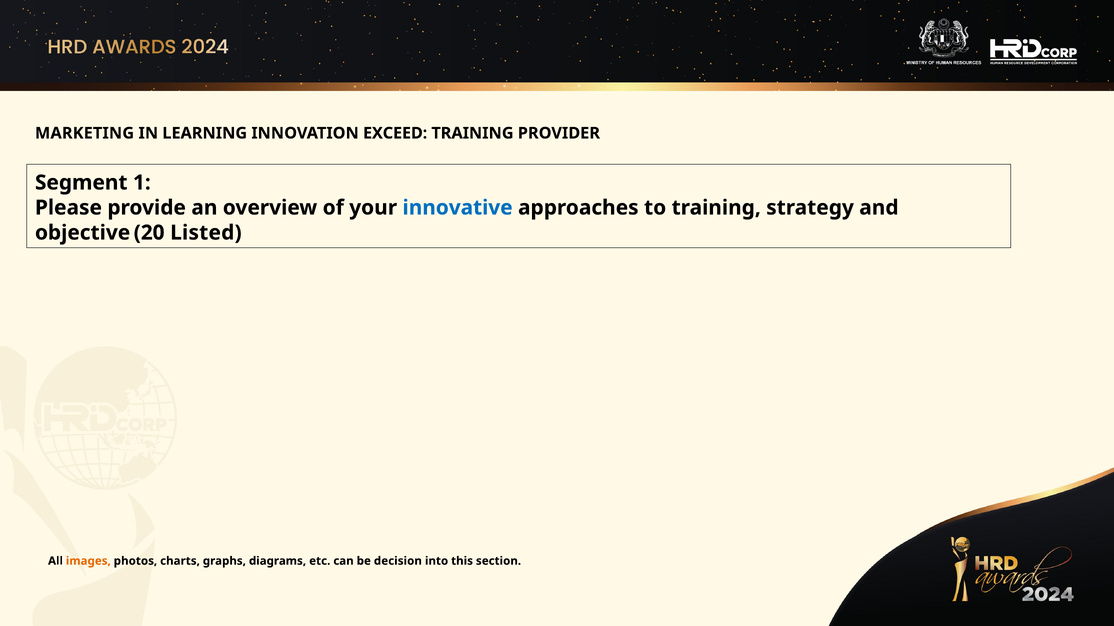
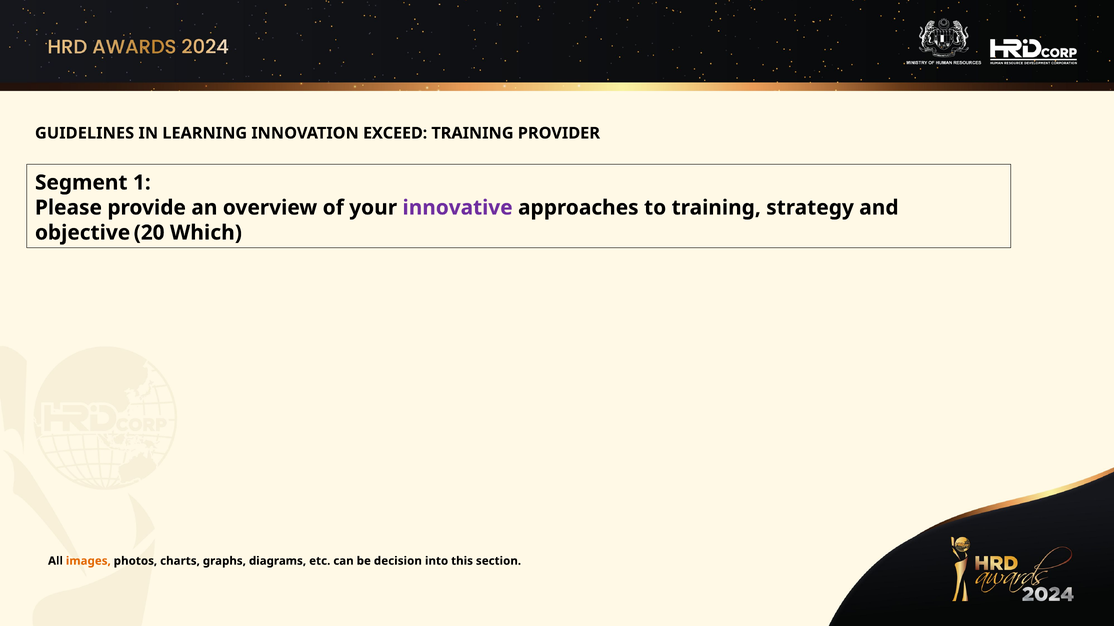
MARKETING: MARKETING -> GUIDELINES
innovative colour: blue -> purple
Listed: Listed -> Which
